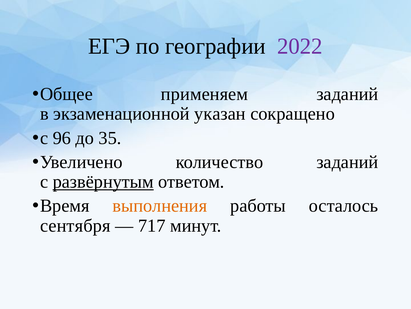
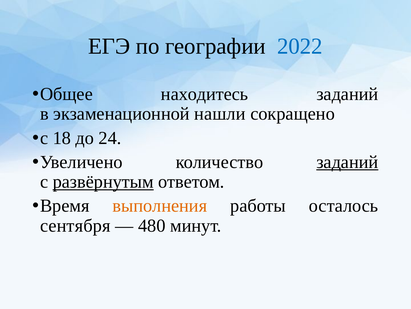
2022 colour: purple -> blue
применяем: применяем -> находитесь
указан: указан -> нашли
96: 96 -> 18
35: 35 -> 24
заданий at (347, 162) underline: none -> present
717: 717 -> 480
